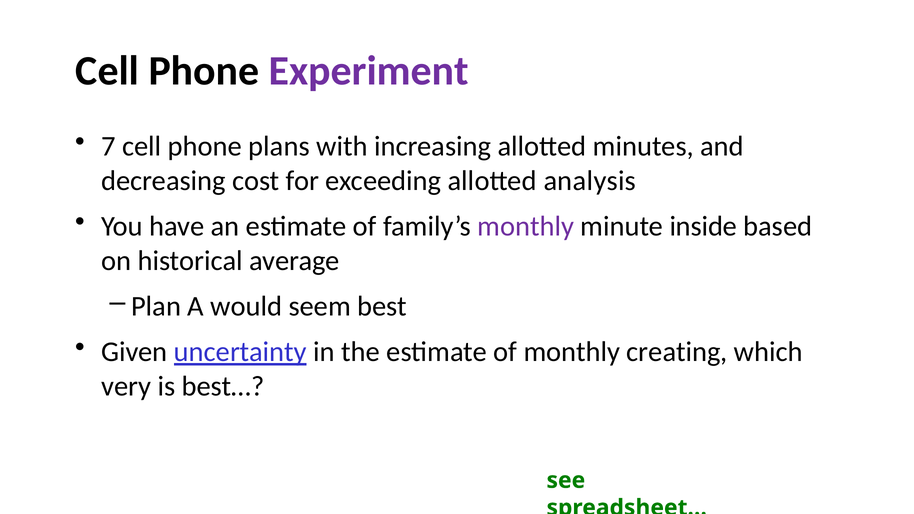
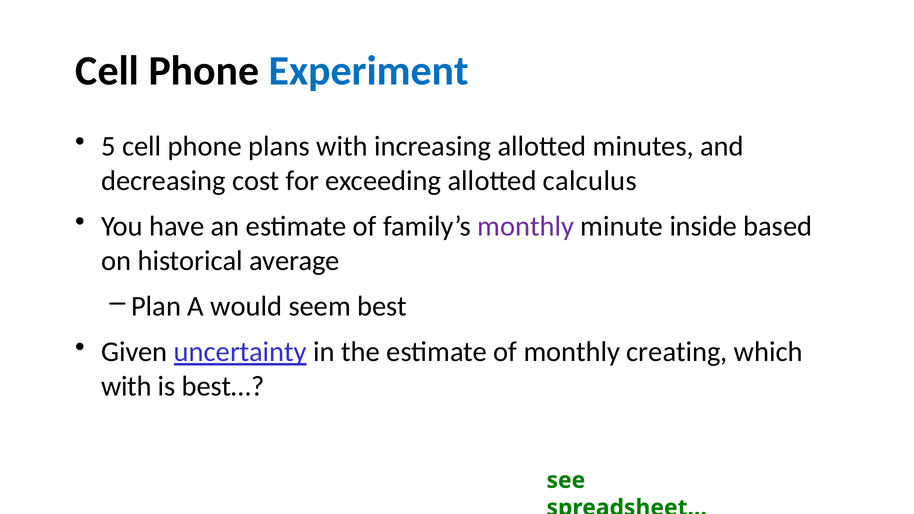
Experiment colour: purple -> blue
7: 7 -> 5
analysis: analysis -> calculus
very at (126, 386): very -> with
